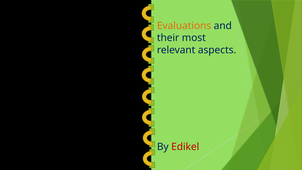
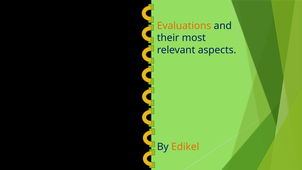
Edikel colour: red -> orange
